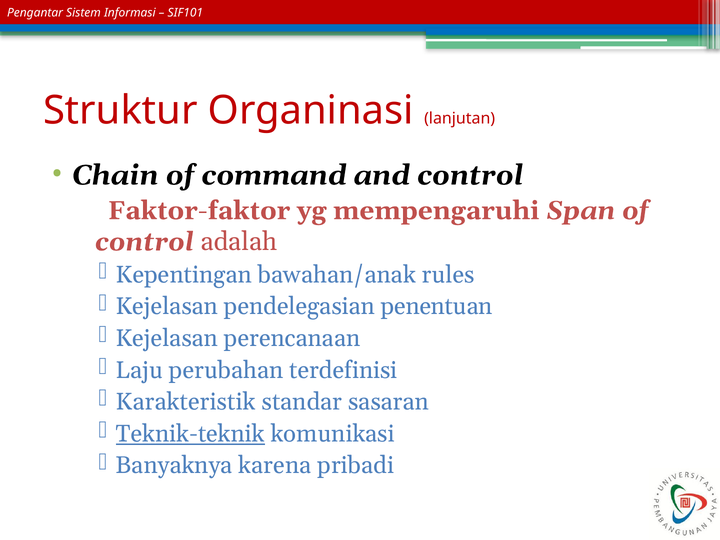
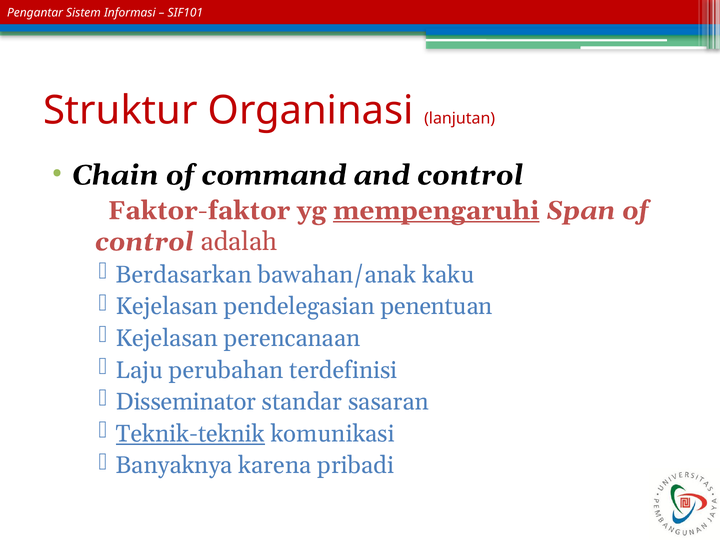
mempengaruhi underline: none -> present
Kepentingan: Kepentingan -> Berdasarkan
rules: rules -> kaku
Karakteristik: Karakteristik -> Disseminator
